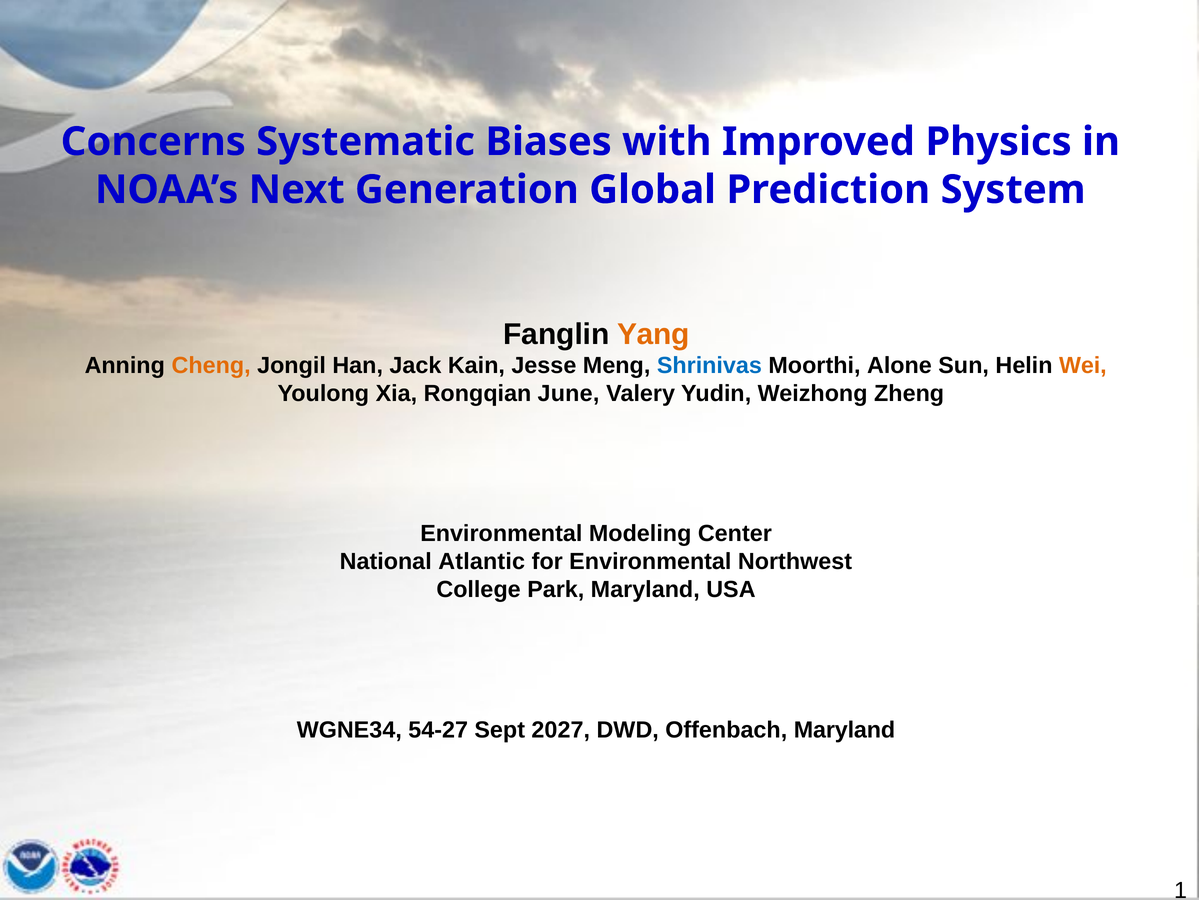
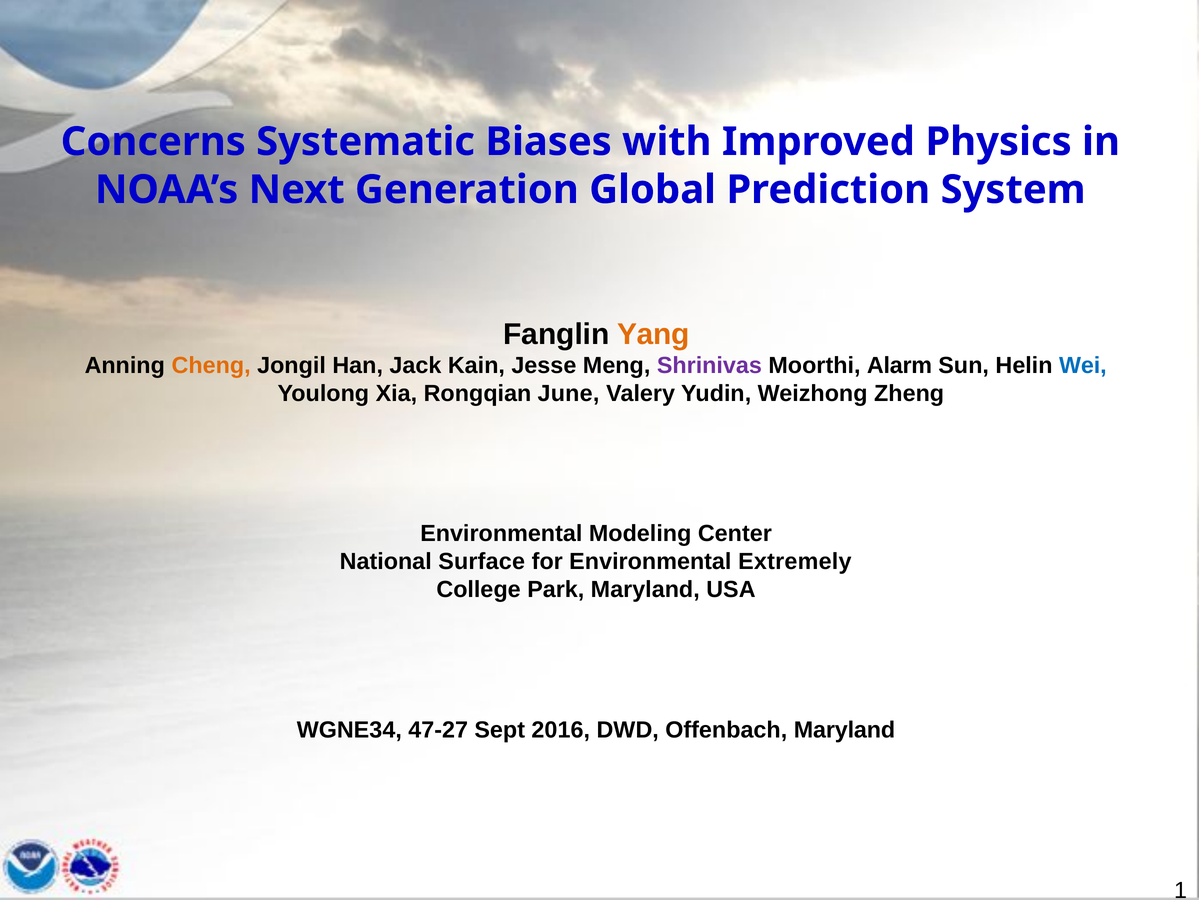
Shrinivas colour: blue -> purple
Alone: Alone -> Alarm
Wei colour: orange -> blue
Atlantic: Atlantic -> Surface
Northwest: Northwest -> Extremely
54-27: 54-27 -> 47-27
2027: 2027 -> 2016
